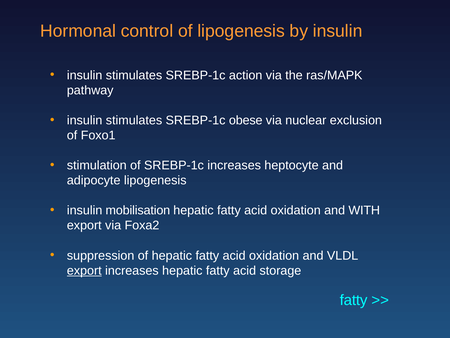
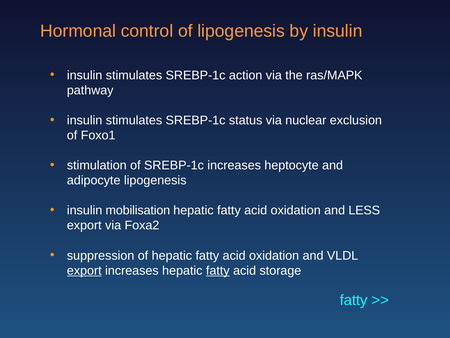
obese: obese -> status
WITH: WITH -> LESS
fatty at (218, 270) underline: none -> present
